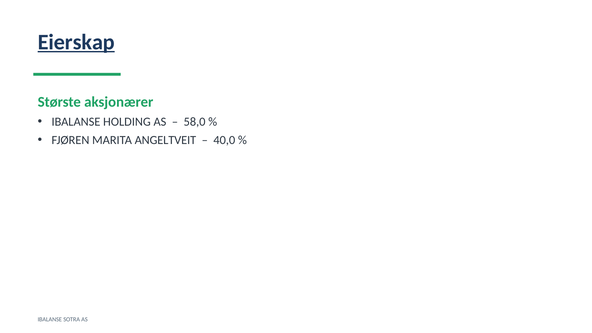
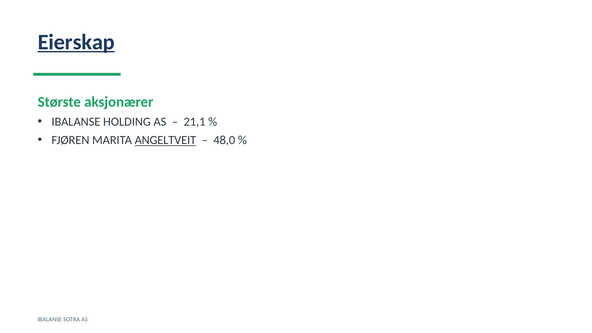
58,0: 58,0 -> 21,1
ANGELTVEIT underline: none -> present
40,0: 40,0 -> 48,0
